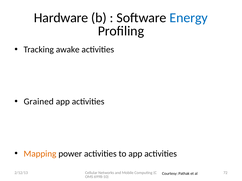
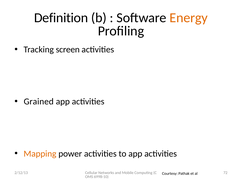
Hardware: Hardware -> Definition
Energy colour: blue -> orange
awake: awake -> screen
